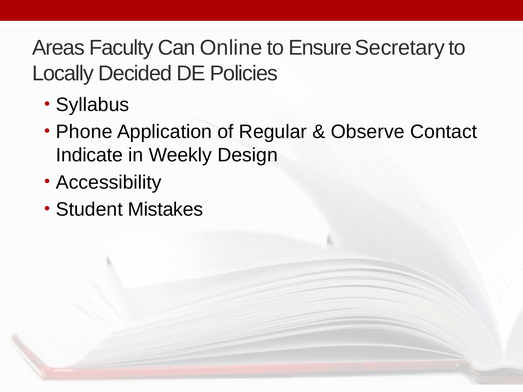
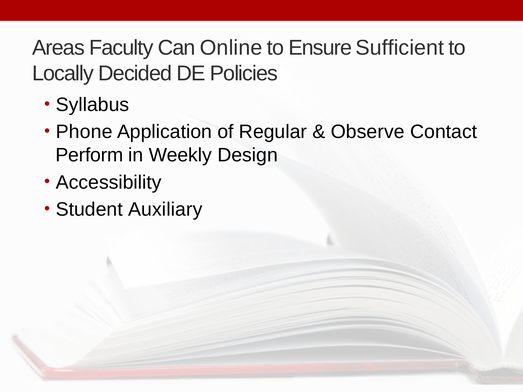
Secretary: Secretary -> Sufficient
Indicate: Indicate -> Perform
Mistakes: Mistakes -> Auxiliary
